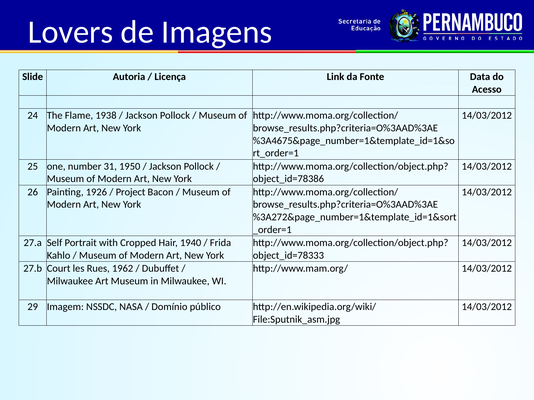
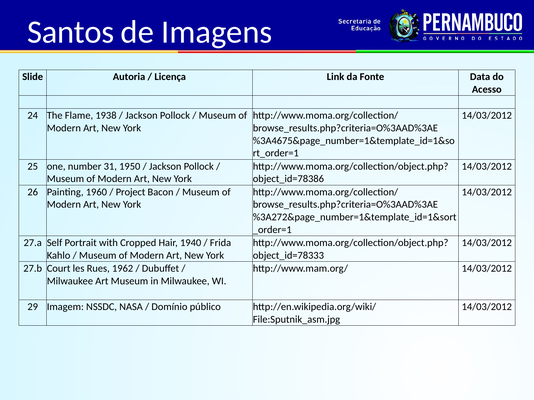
Lovers: Lovers -> Santos
1926: 1926 -> 1960
